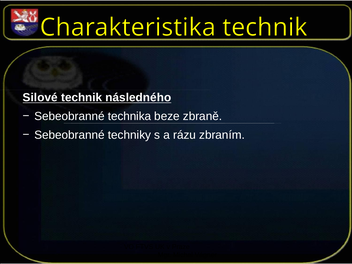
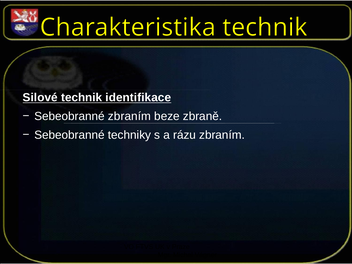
následného: následného -> identifikace
Sebeobranné technika: technika -> zbraním
